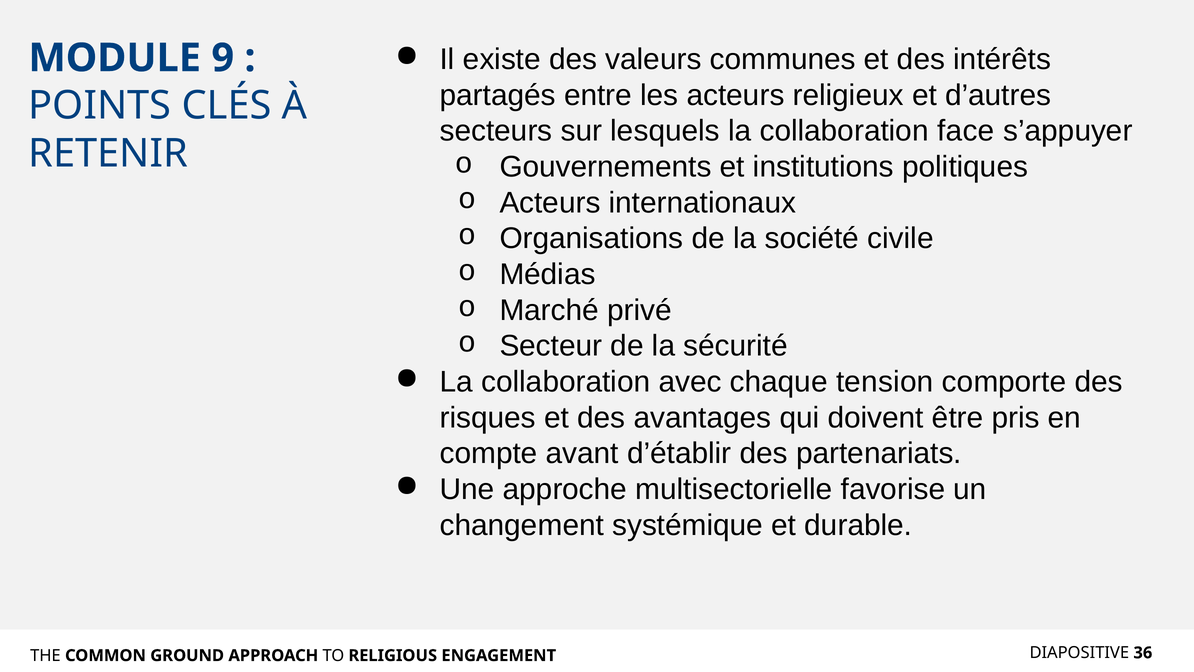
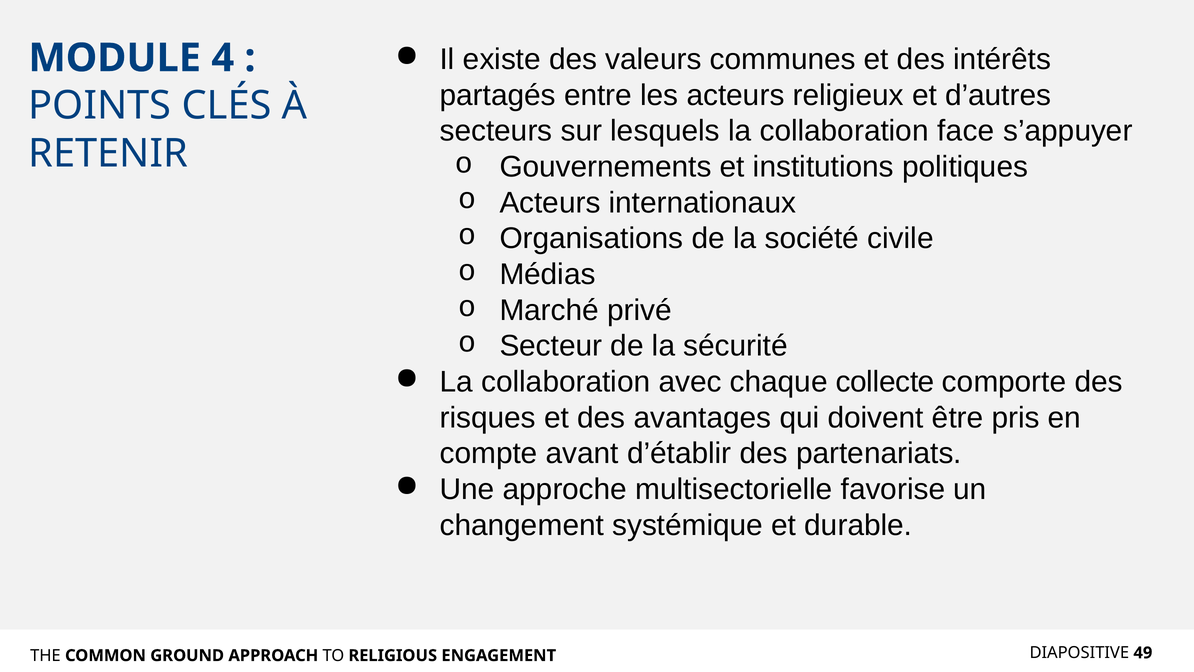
9: 9 -> 4
tension: tension -> collecte
36: 36 -> 49
